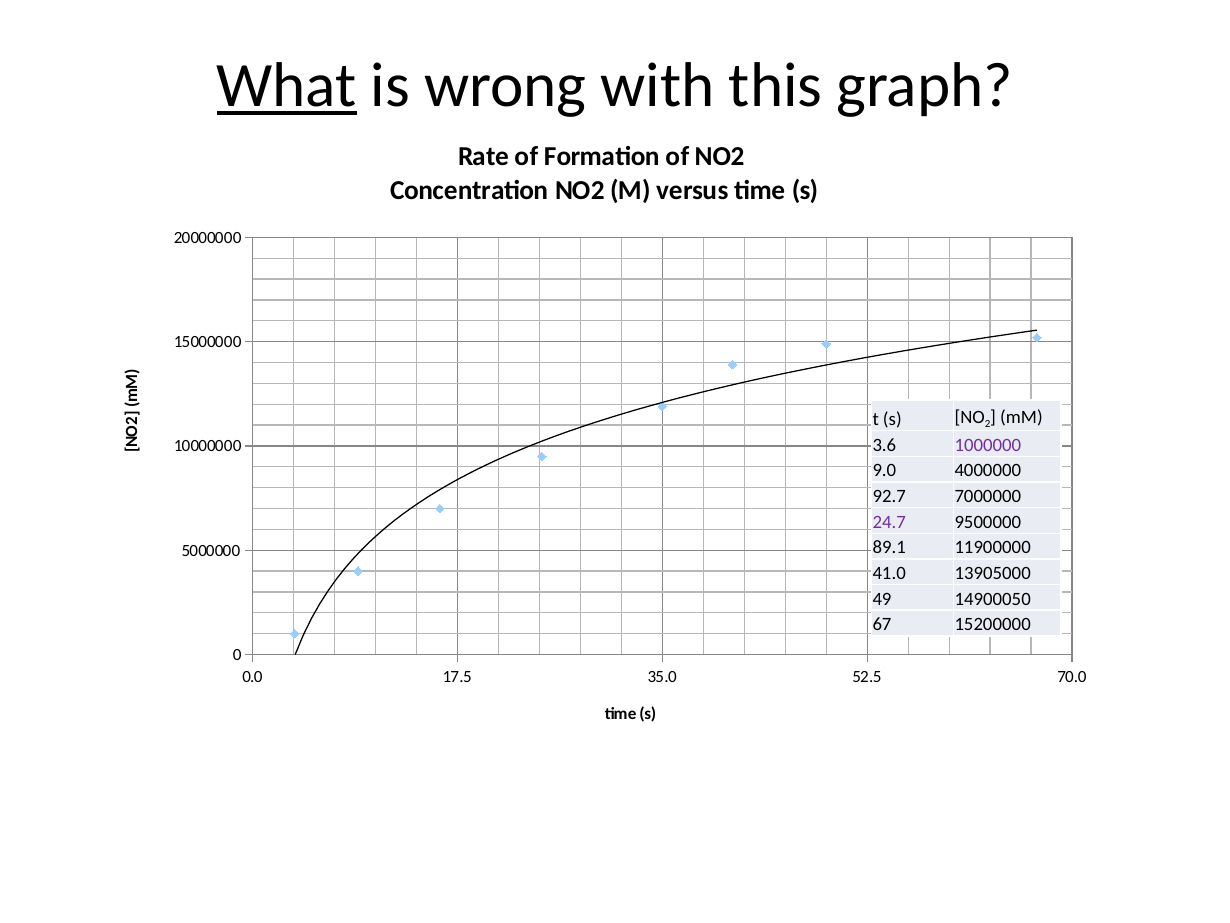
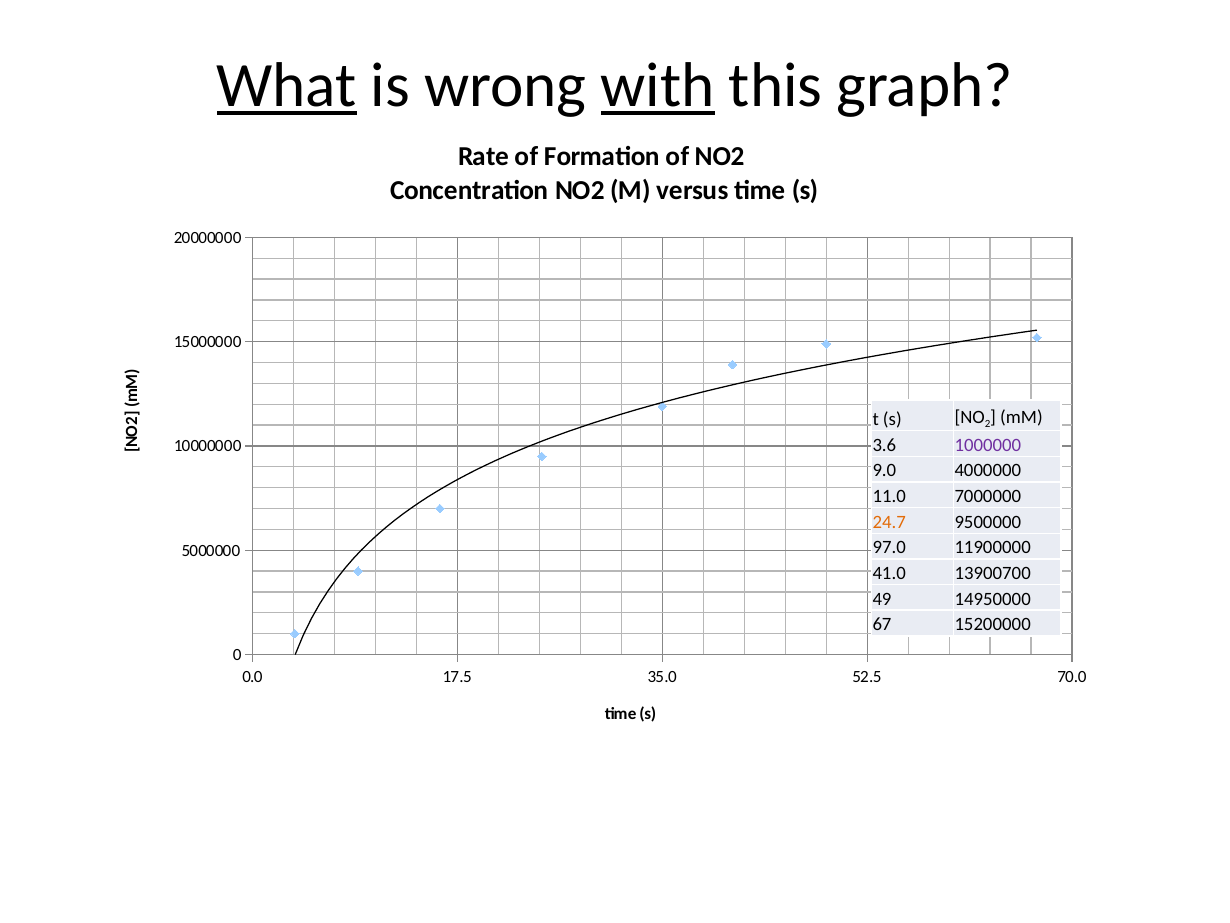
with underline: none -> present
92.7: 92.7 -> 11.0
24.7 colour: purple -> orange
89.1: 89.1 -> 97.0
13905000: 13905000 -> 13900700
14900050: 14900050 -> 14950000
